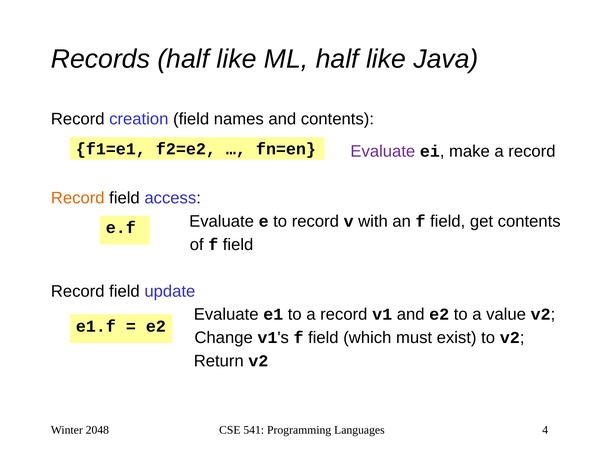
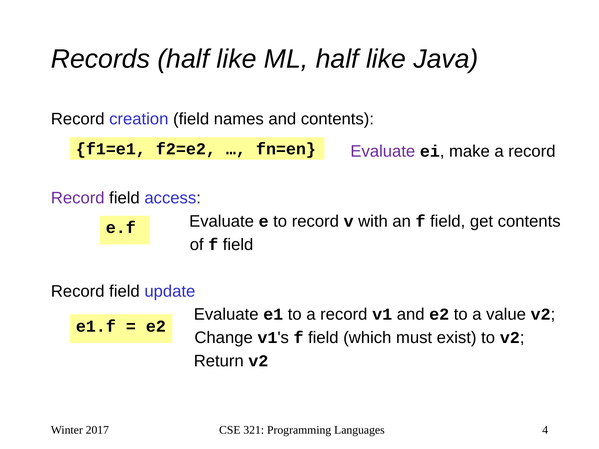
Record at (78, 198) colour: orange -> purple
2048: 2048 -> 2017
541: 541 -> 321
